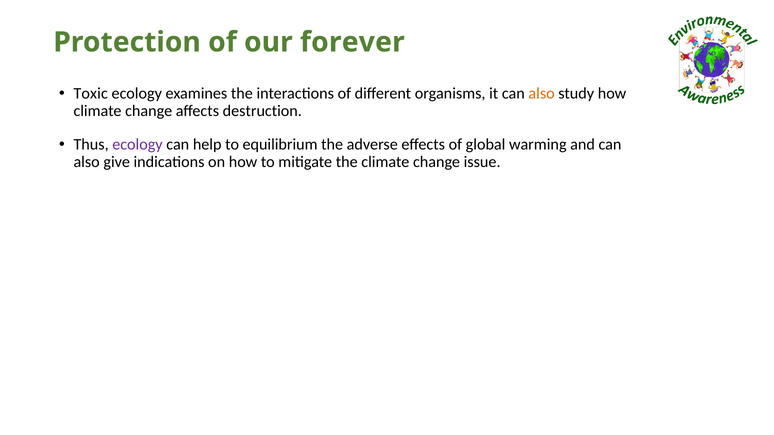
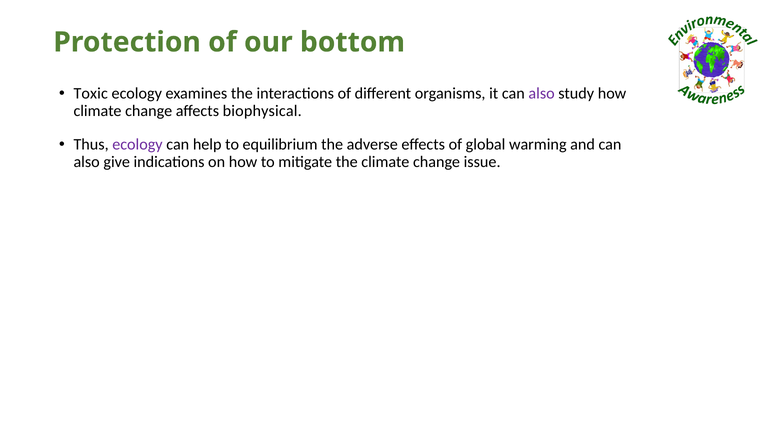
forever: forever -> bottom
also at (542, 94) colour: orange -> purple
destruction: destruction -> biophysical
